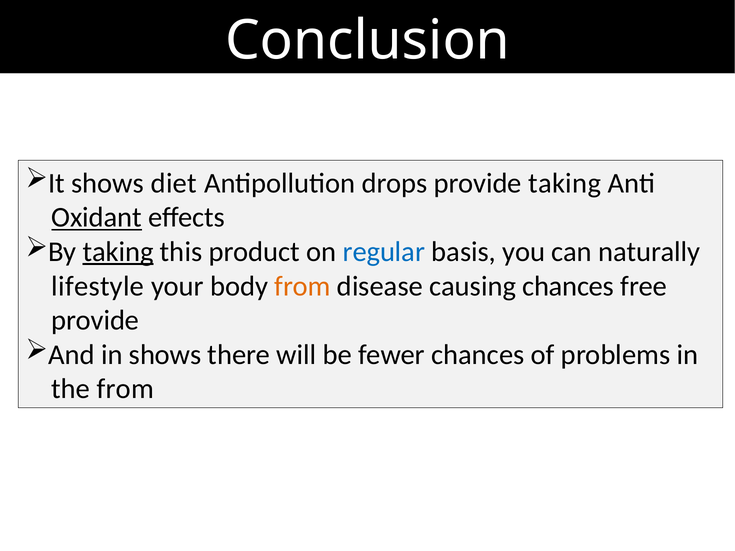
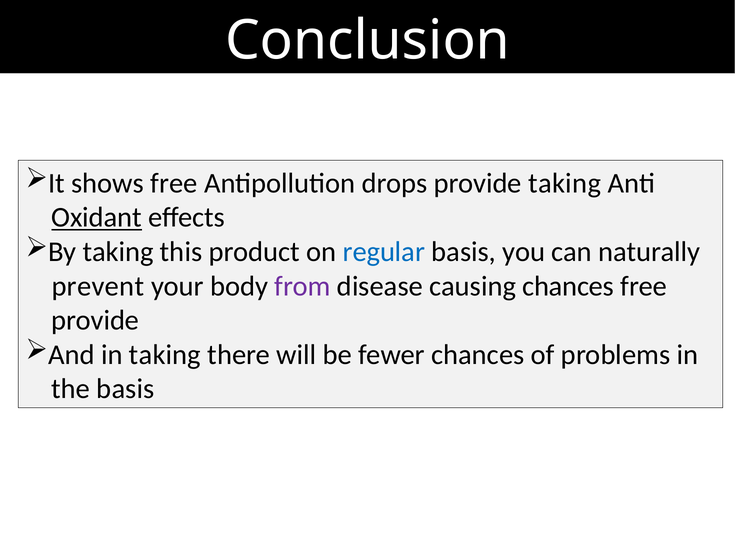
shows diet: diet -> free
taking at (118, 252) underline: present -> none
lifestyle: lifestyle -> prevent
from at (303, 286) colour: orange -> purple
in shows: shows -> taking
the from: from -> basis
